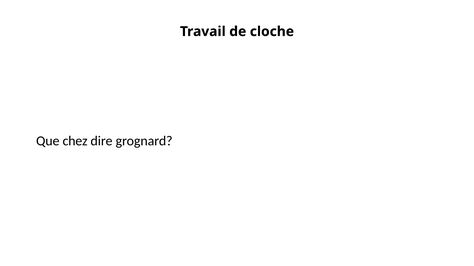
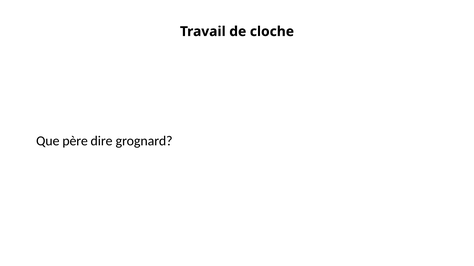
chez: chez -> père
